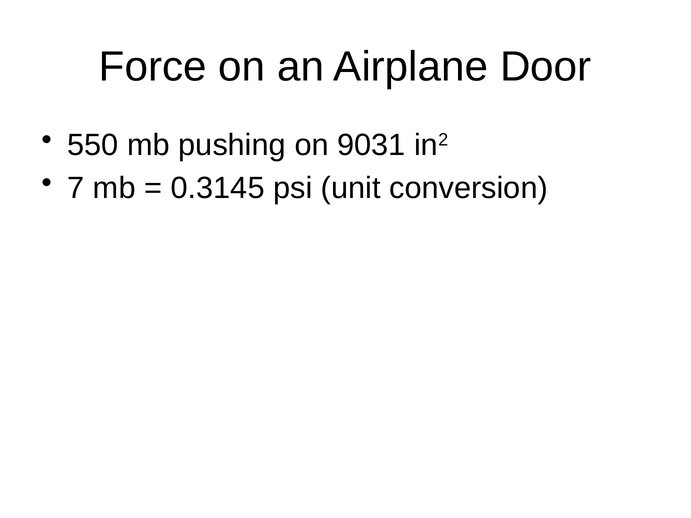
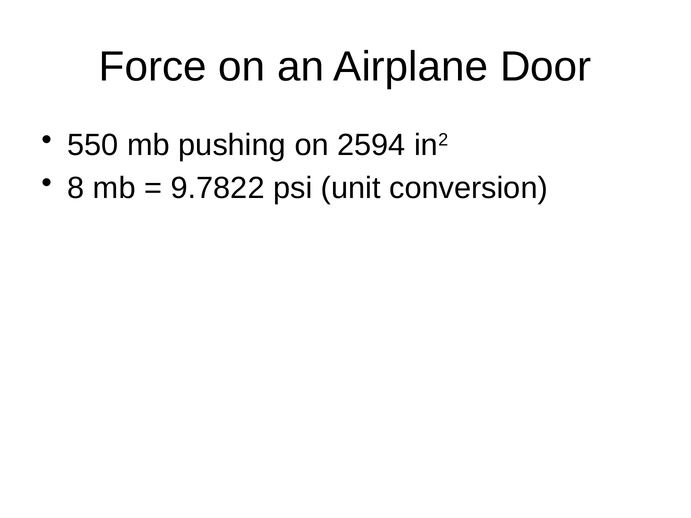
9031: 9031 -> 2594
7: 7 -> 8
0.3145: 0.3145 -> 9.7822
